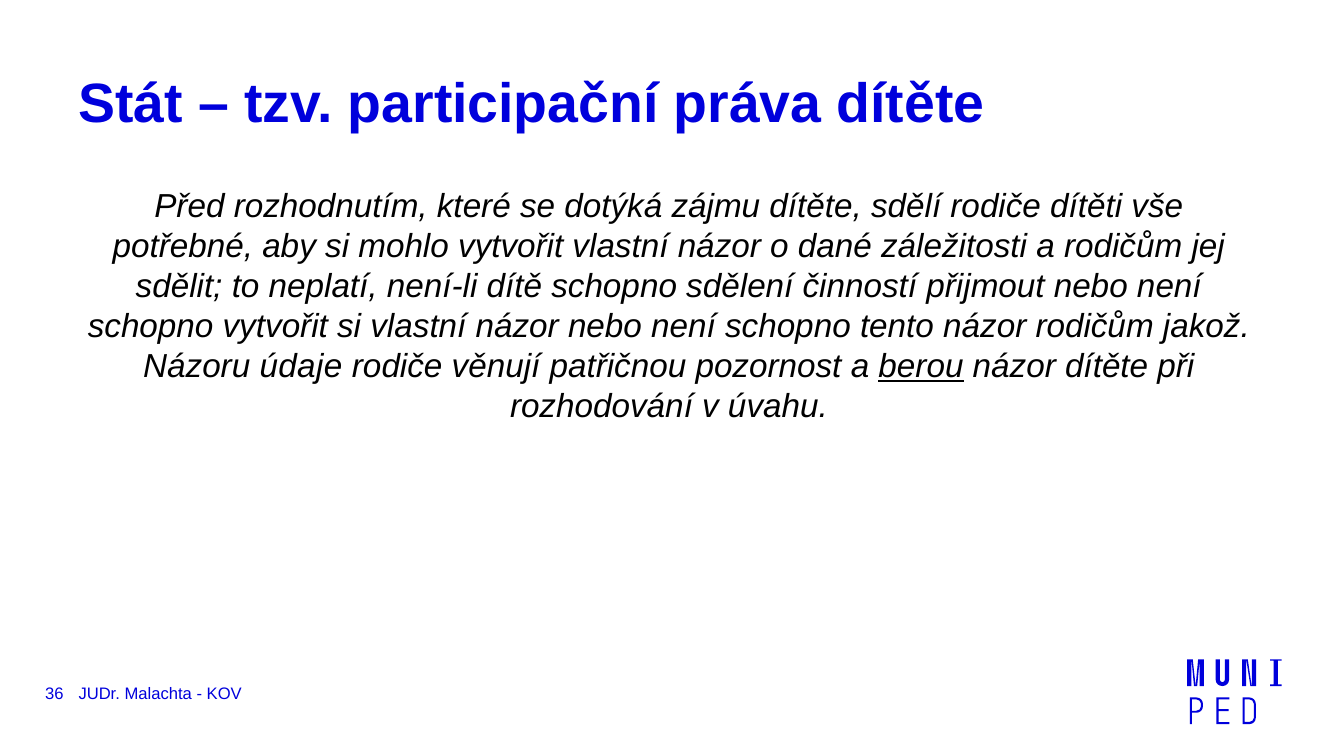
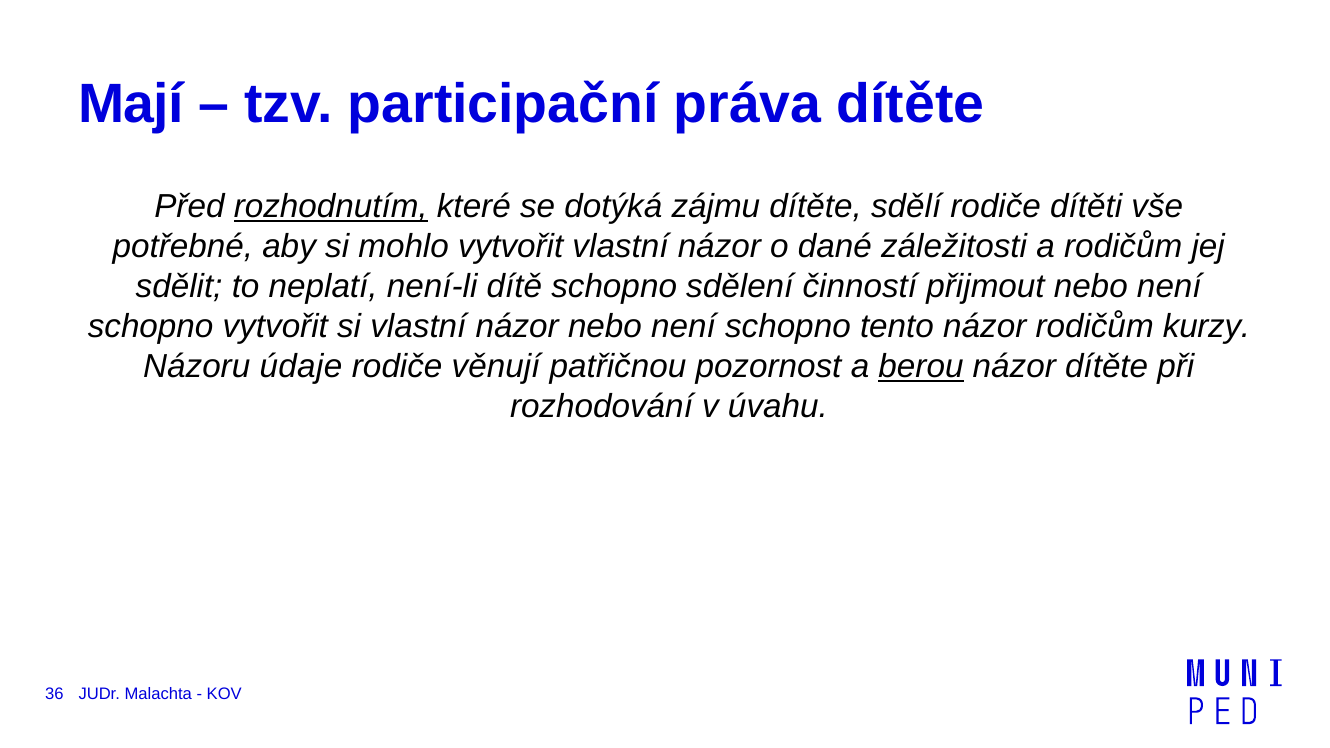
Stát: Stát -> Mají
rozhodnutím underline: none -> present
jakož: jakož -> kurzy
